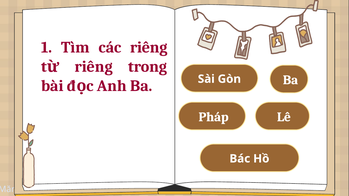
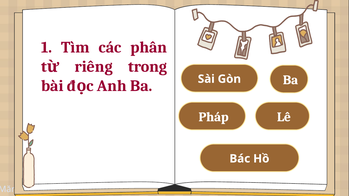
các riêng: riêng -> phân
